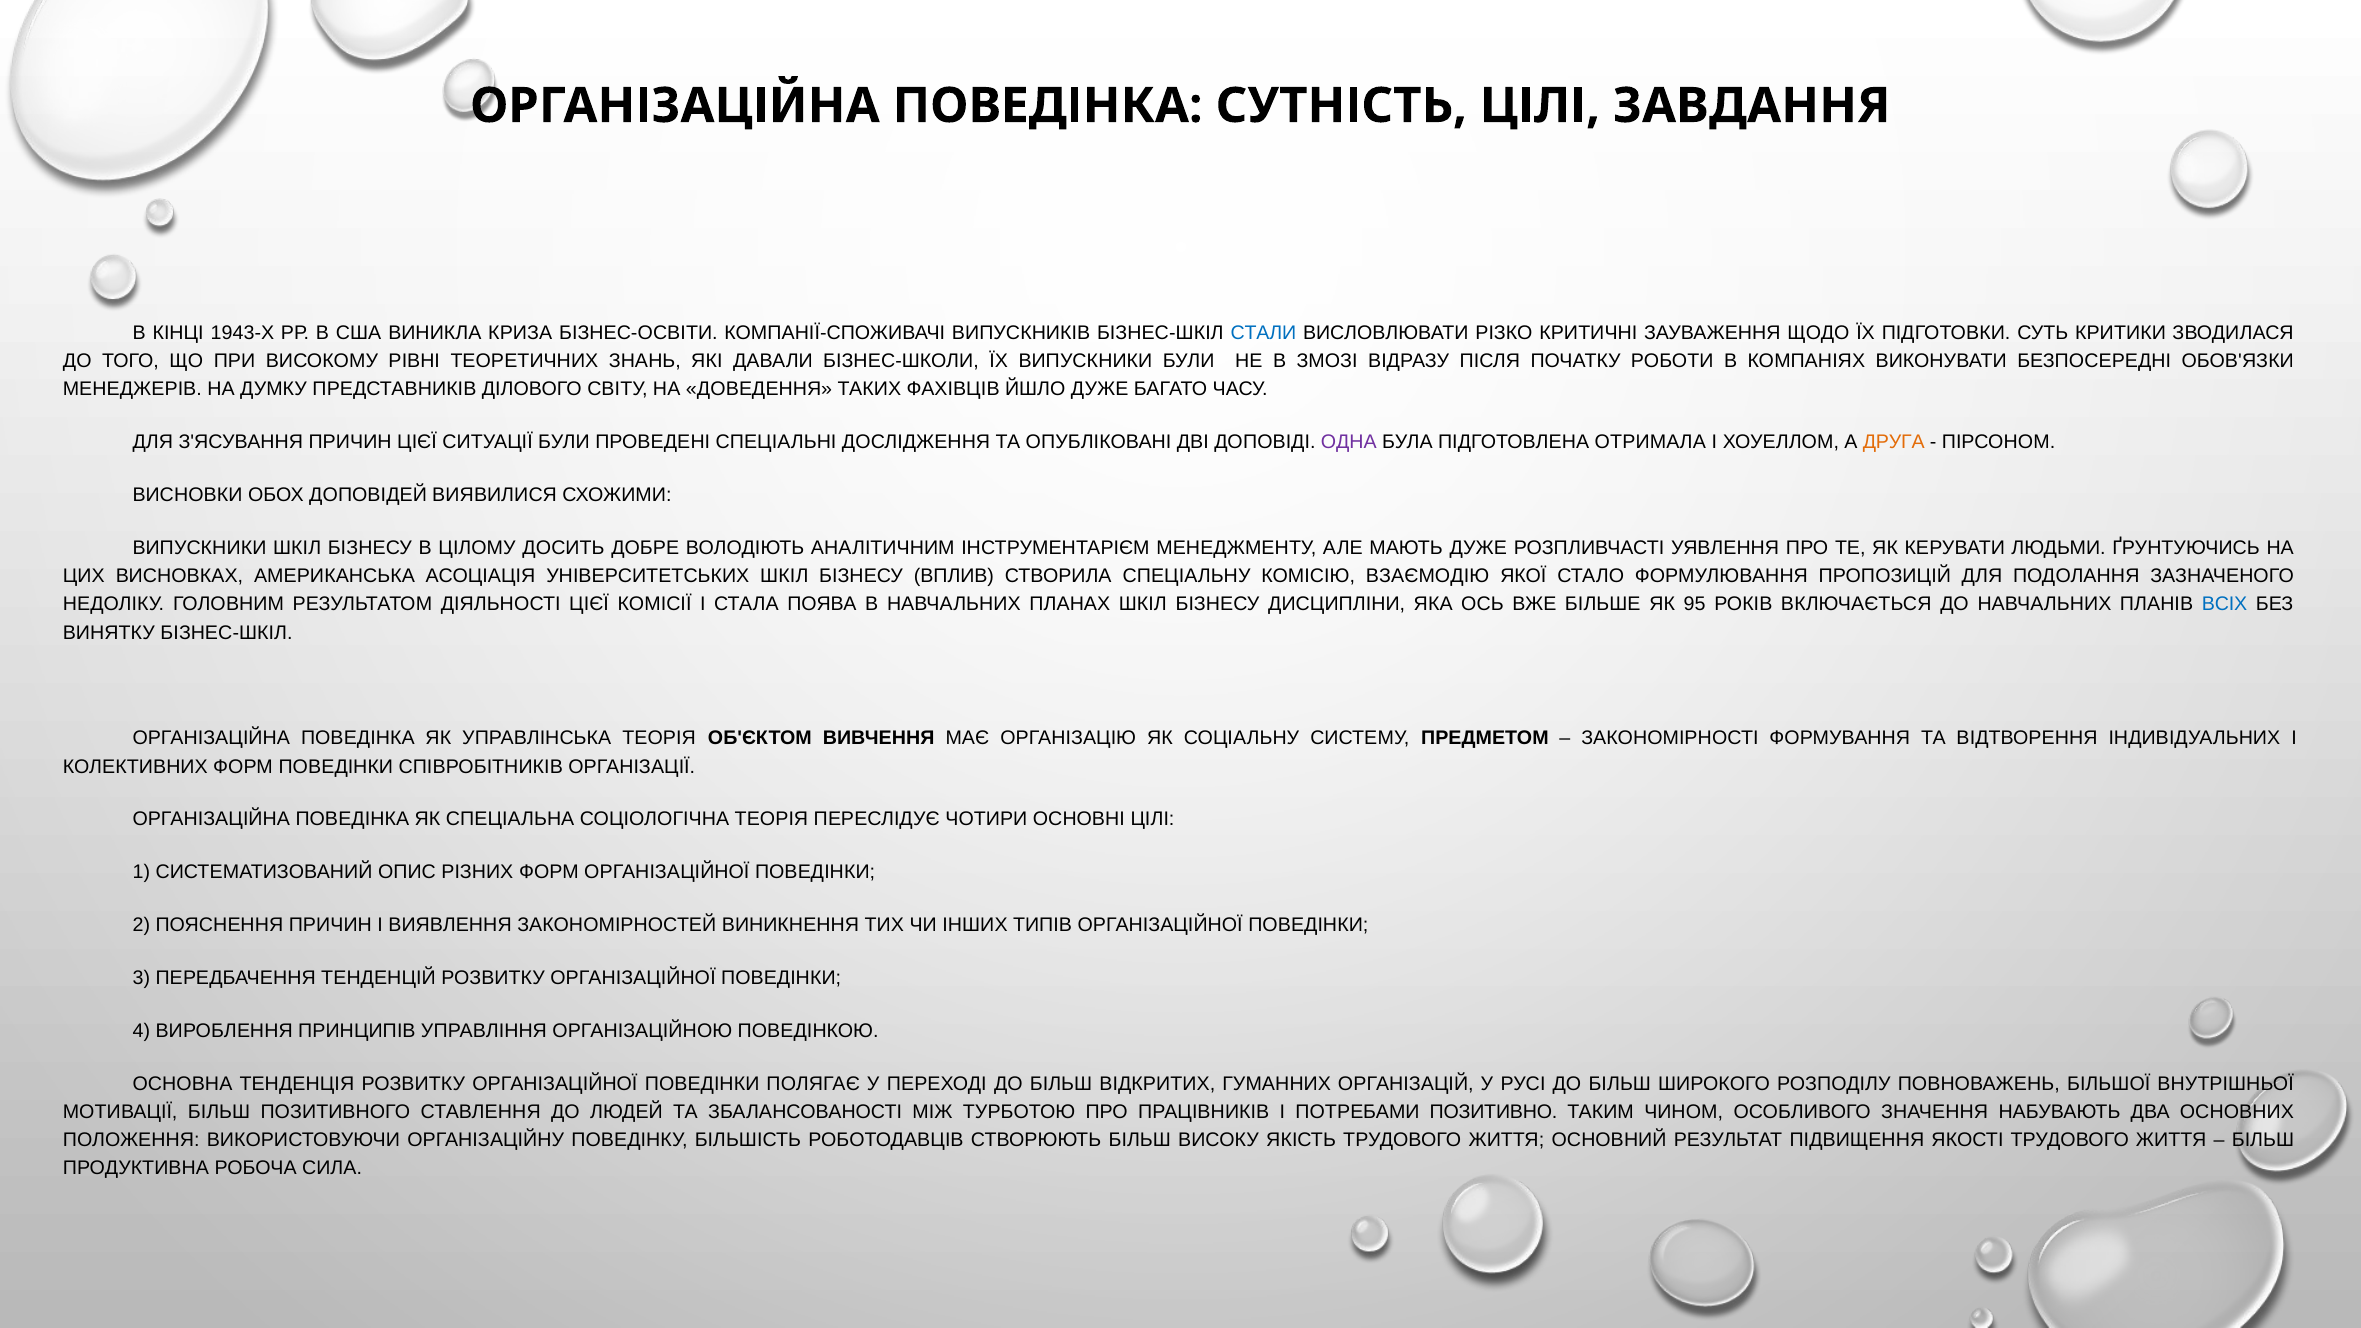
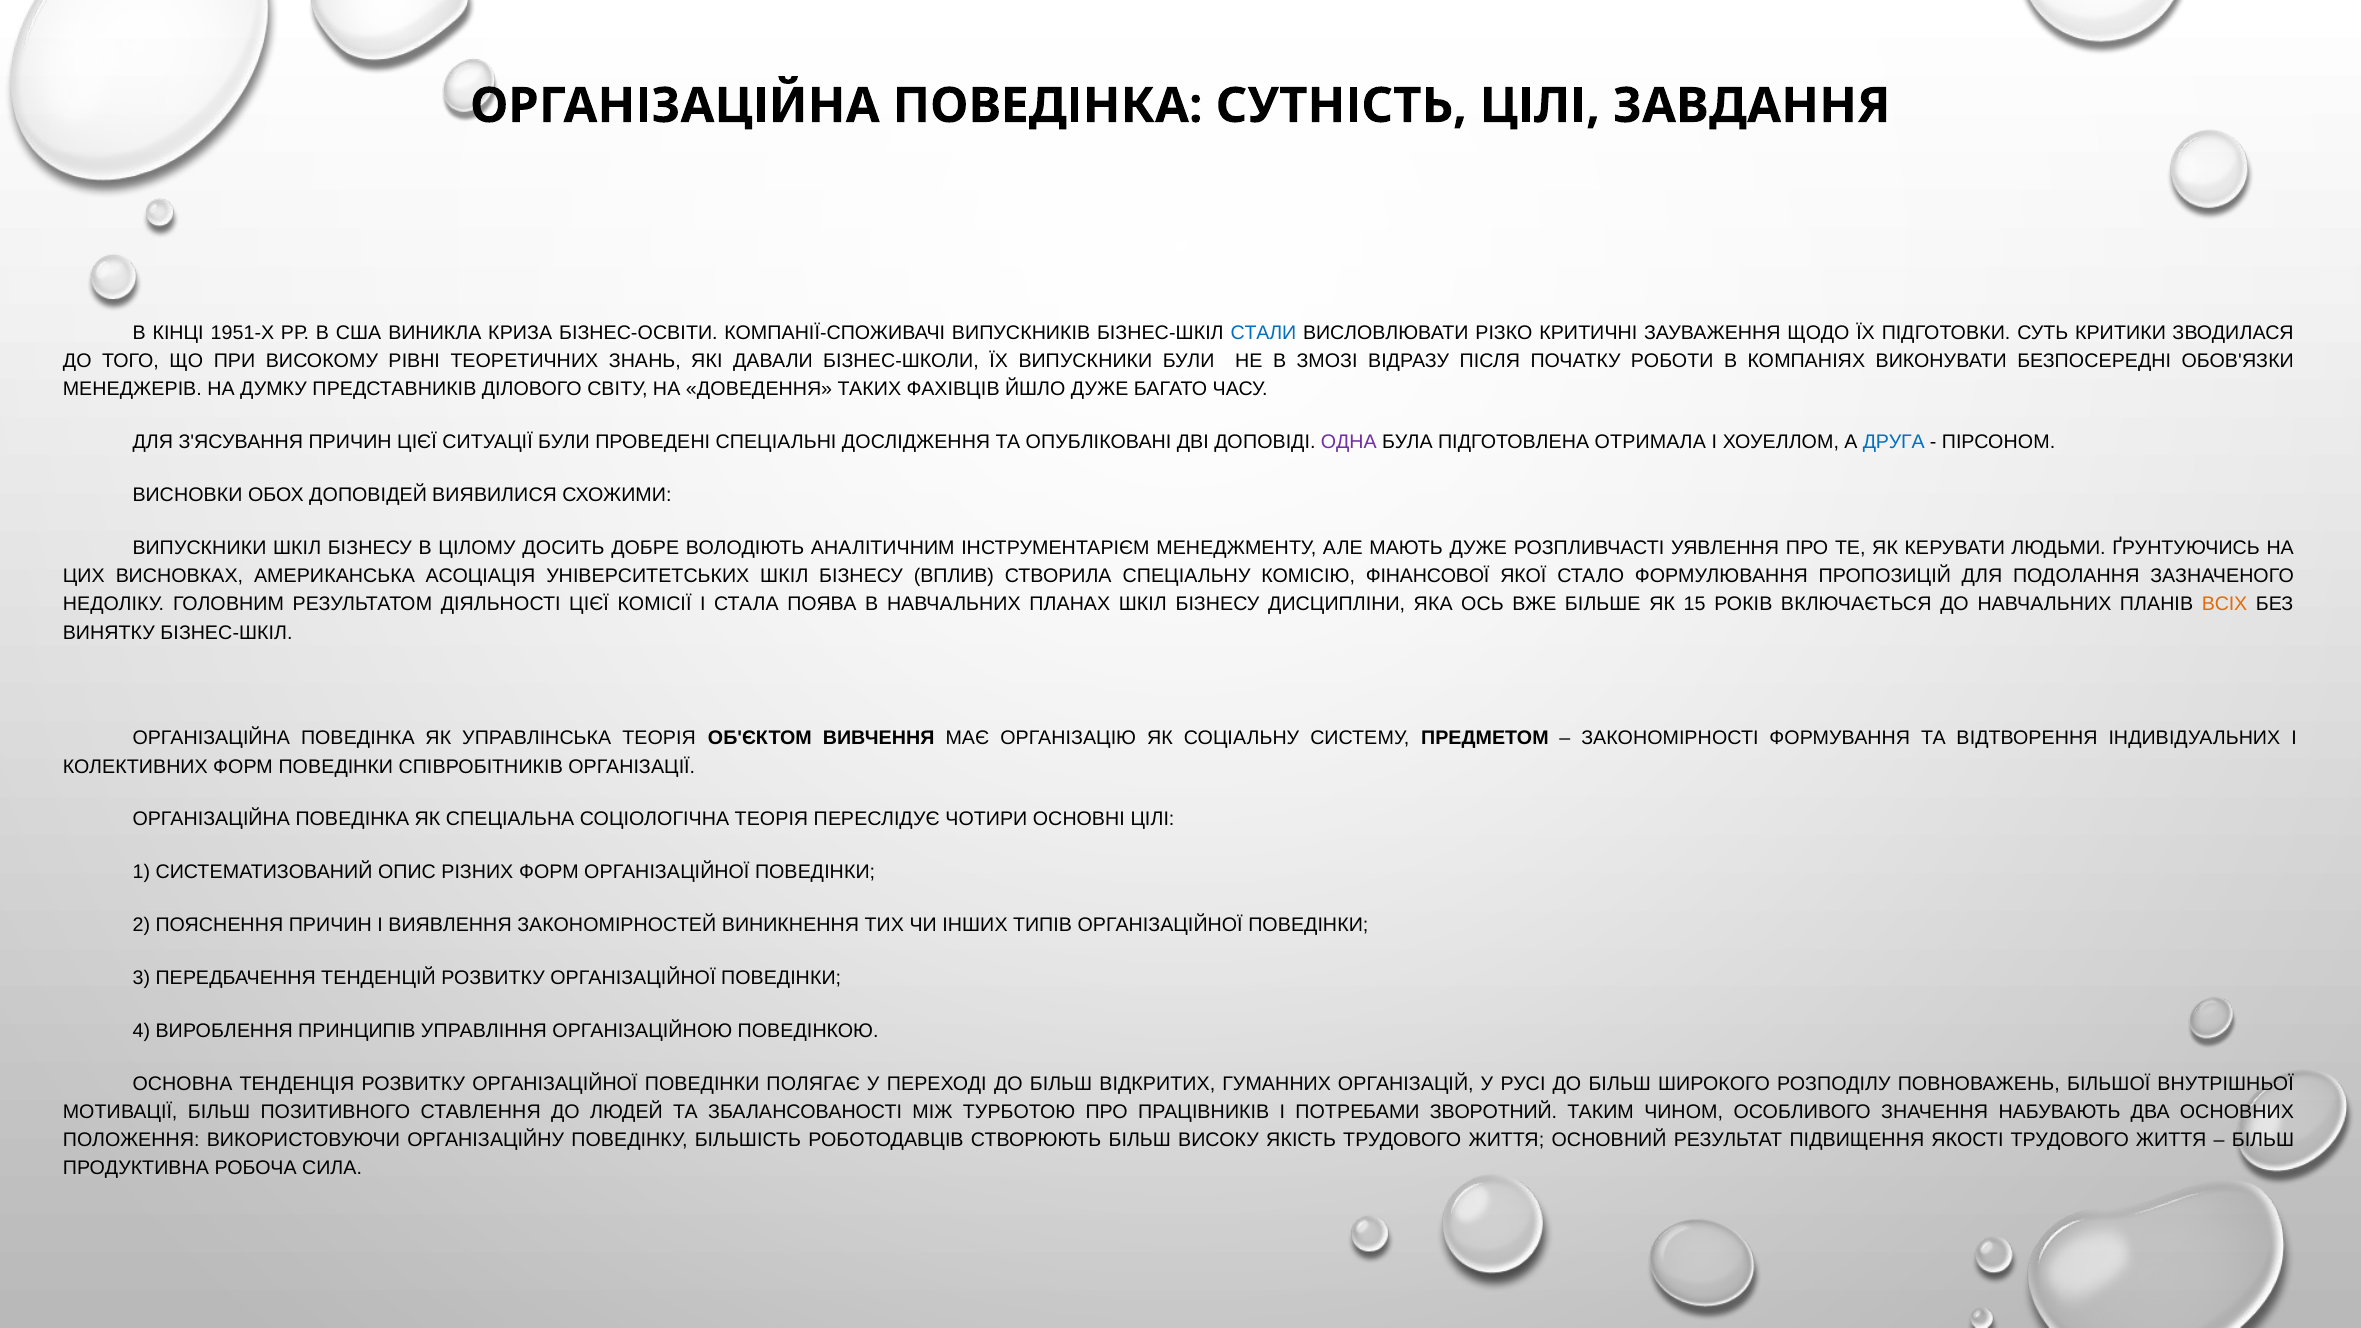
1943-Х: 1943-Х -> 1951-Х
ДРУГА colour: orange -> blue
ВЗАЄМОДІЮ: ВЗАЄМОДІЮ -> ФІНАНСОВОЇ
95: 95 -> 15
ВСІХ colour: blue -> orange
ПОЗИТИВНО: ПОЗИТИВНО -> ЗВОРОТНИЙ
